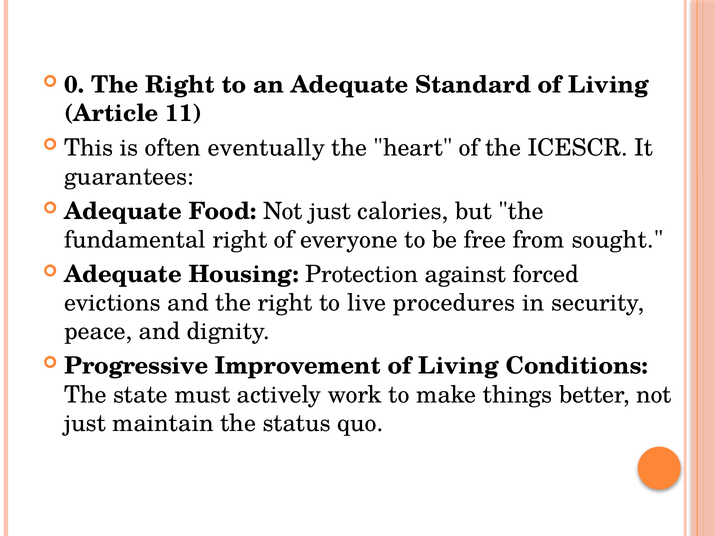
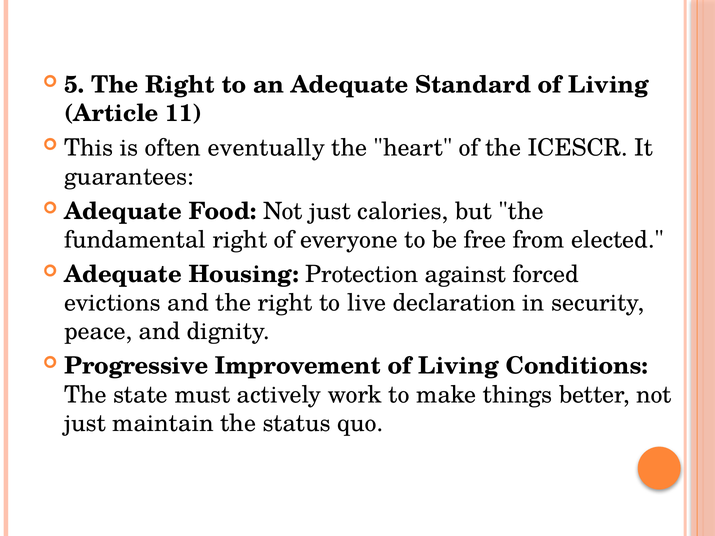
0: 0 -> 5
sought: sought -> elected
procedures: procedures -> declaration
